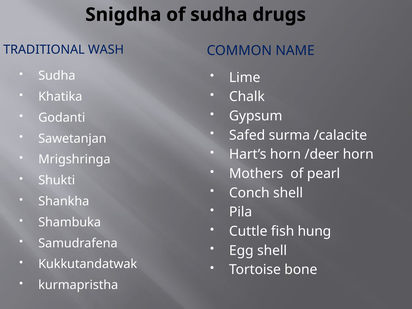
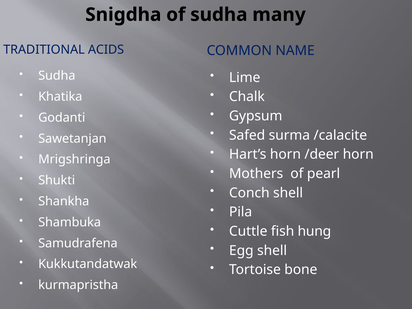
drugs: drugs -> many
WASH: WASH -> ACIDS
